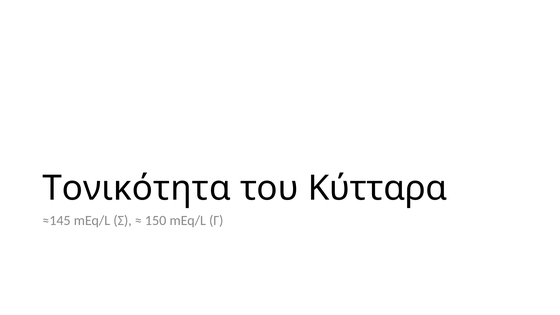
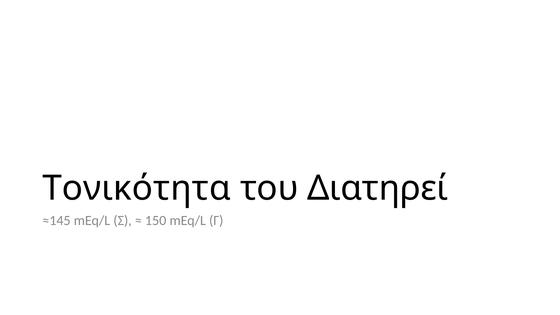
Κύτταρα: Κύτταρα -> Διατηρεί
